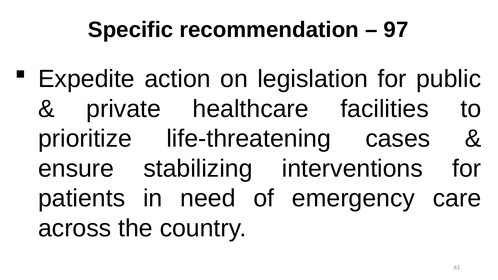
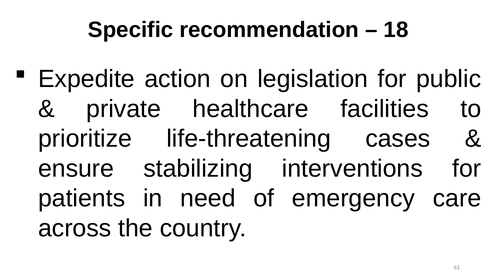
97: 97 -> 18
